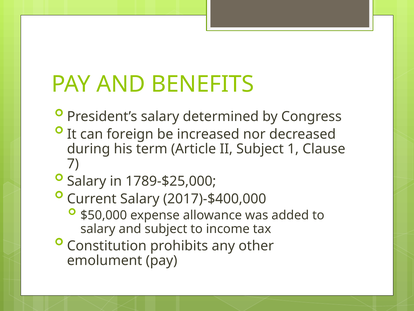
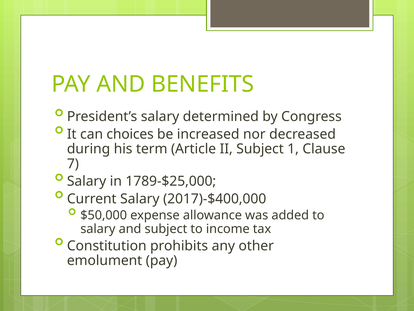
foreign: foreign -> choices
